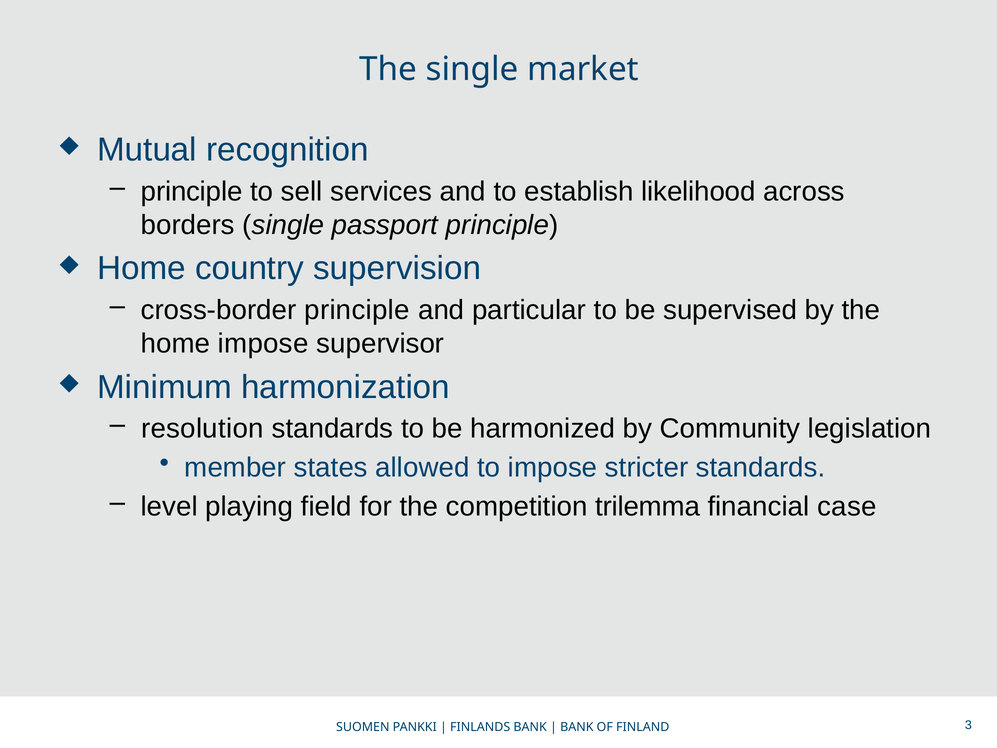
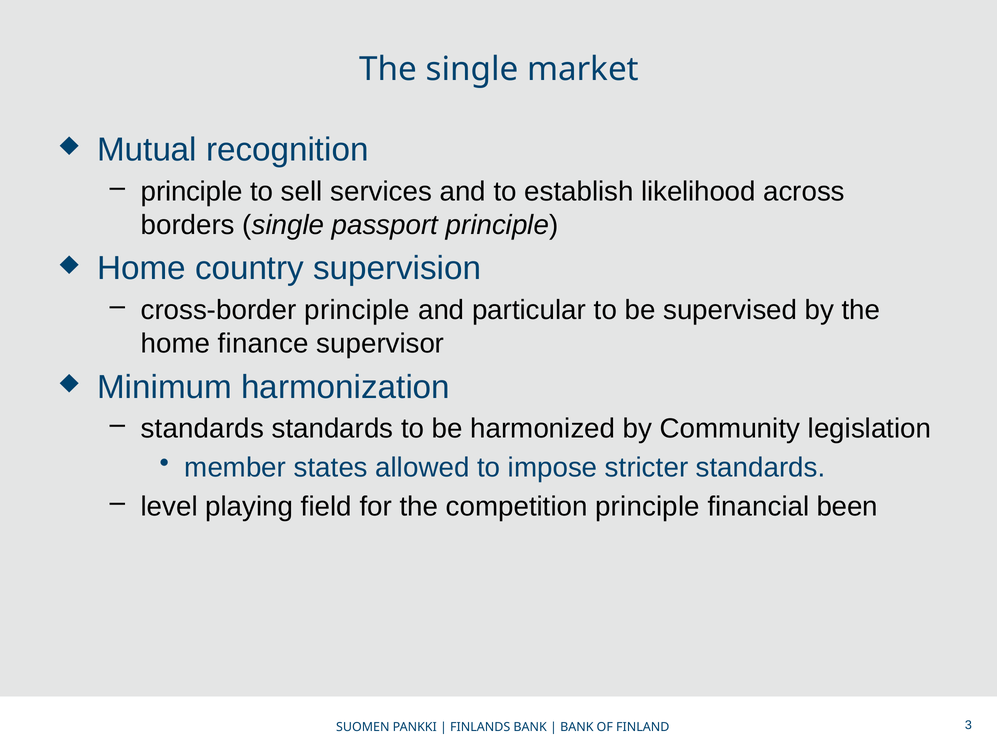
home impose: impose -> finance
resolution at (202, 429): resolution -> standards
competition trilemma: trilemma -> principle
case: case -> been
